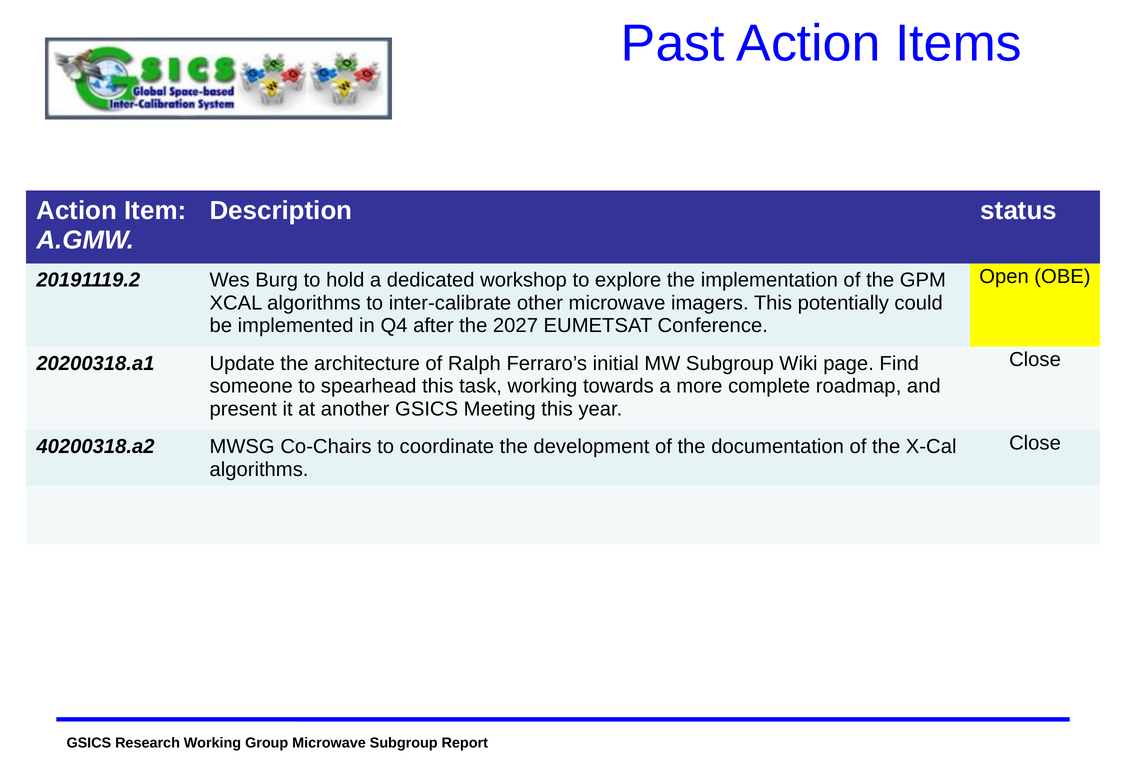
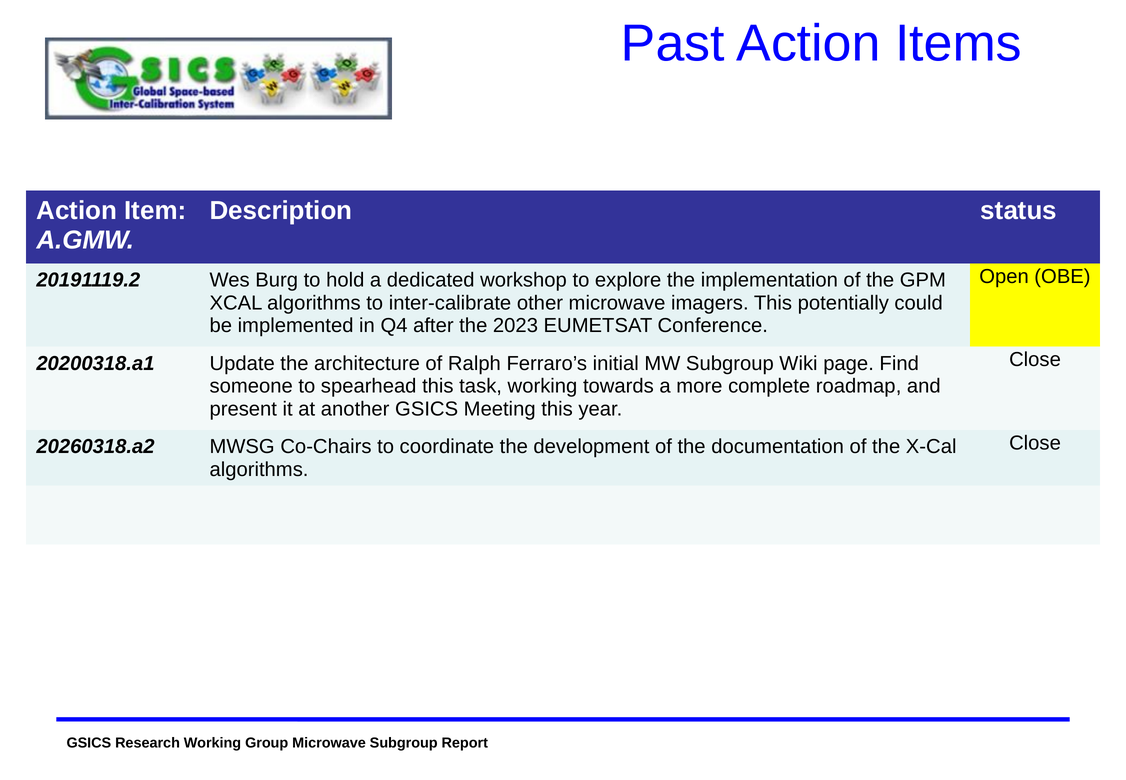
2027: 2027 -> 2023
40200318.a2: 40200318.a2 -> 20260318.a2
